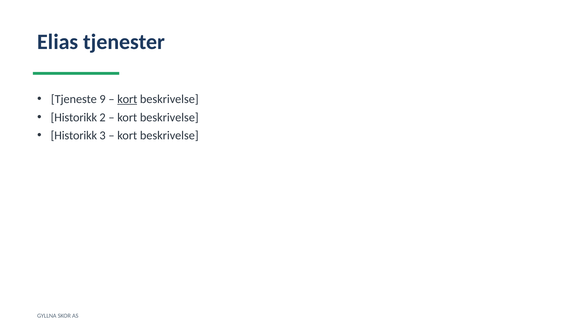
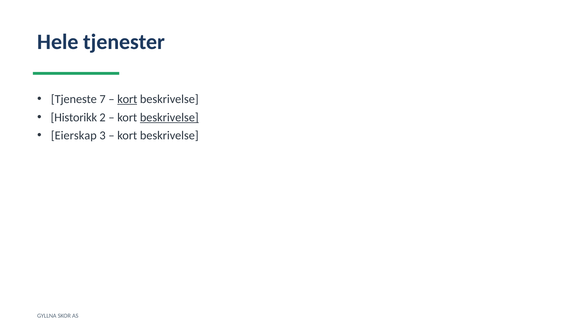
Elias: Elias -> Hele
9: 9 -> 7
beskrivelse at (169, 117) underline: none -> present
Historikk at (74, 136): Historikk -> Eierskap
